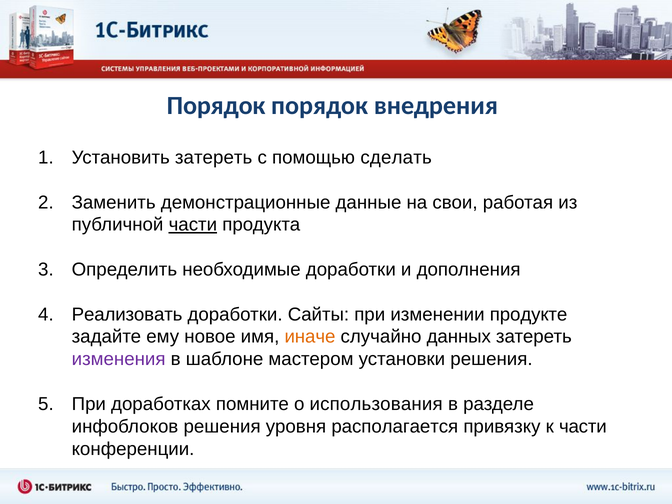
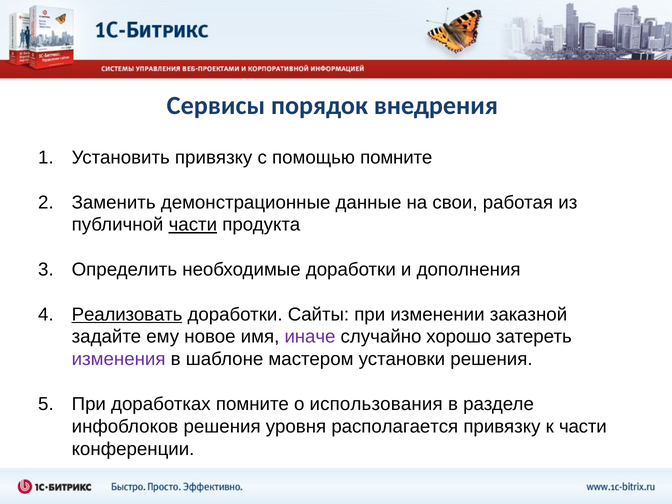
Порядок at (216, 105): Порядок -> Сервисы
Установить затереть: затереть -> привязку
помощью сделать: сделать -> помните
Реализовать underline: none -> present
продукте: продукте -> заказной
иначе colour: orange -> purple
данных: данных -> хорошо
